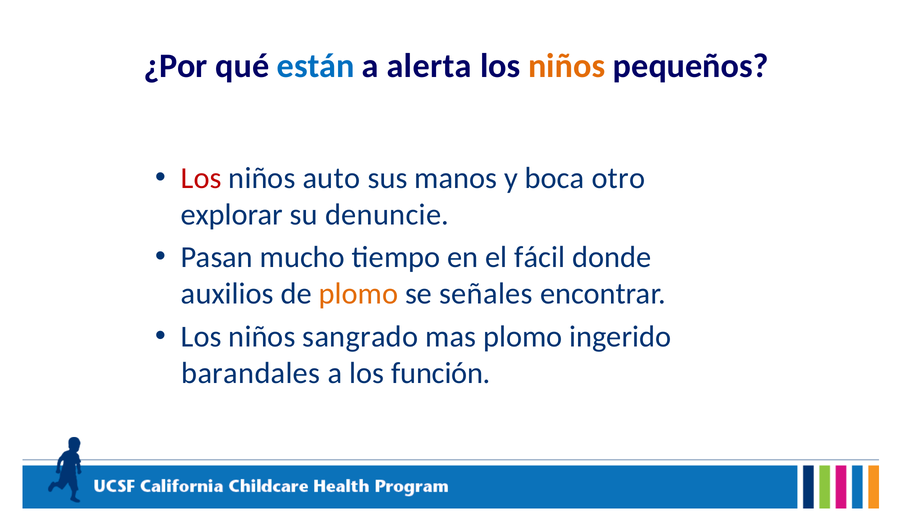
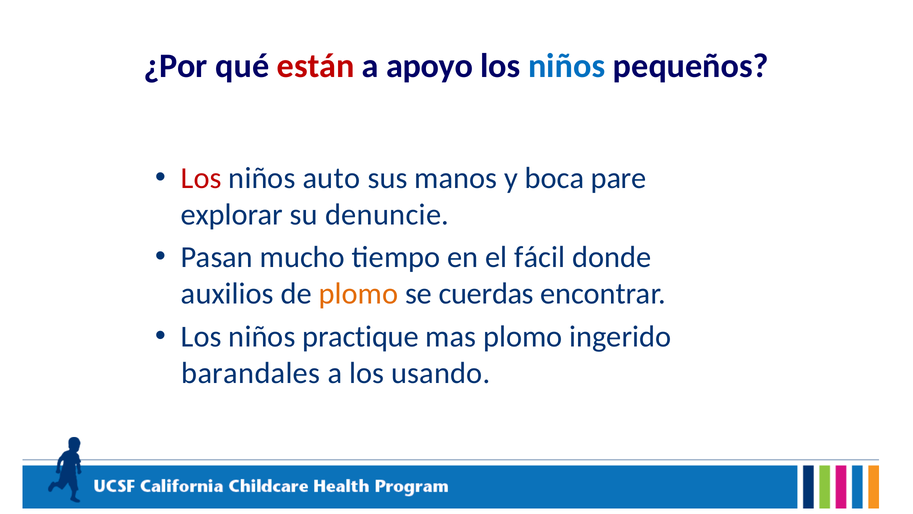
están colour: blue -> red
alerta: alerta -> apoyo
niños at (567, 66) colour: orange -> blue
otro: otro -> pare
señales: señales -> cuerdas
sangrado: sangrado -> practique
función: función -> usando
